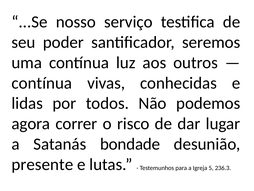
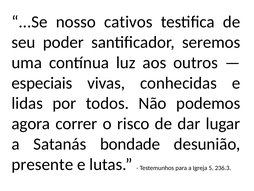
serviço: serviço -> cativos
contínua at (42, 83): contínua -> especiais
